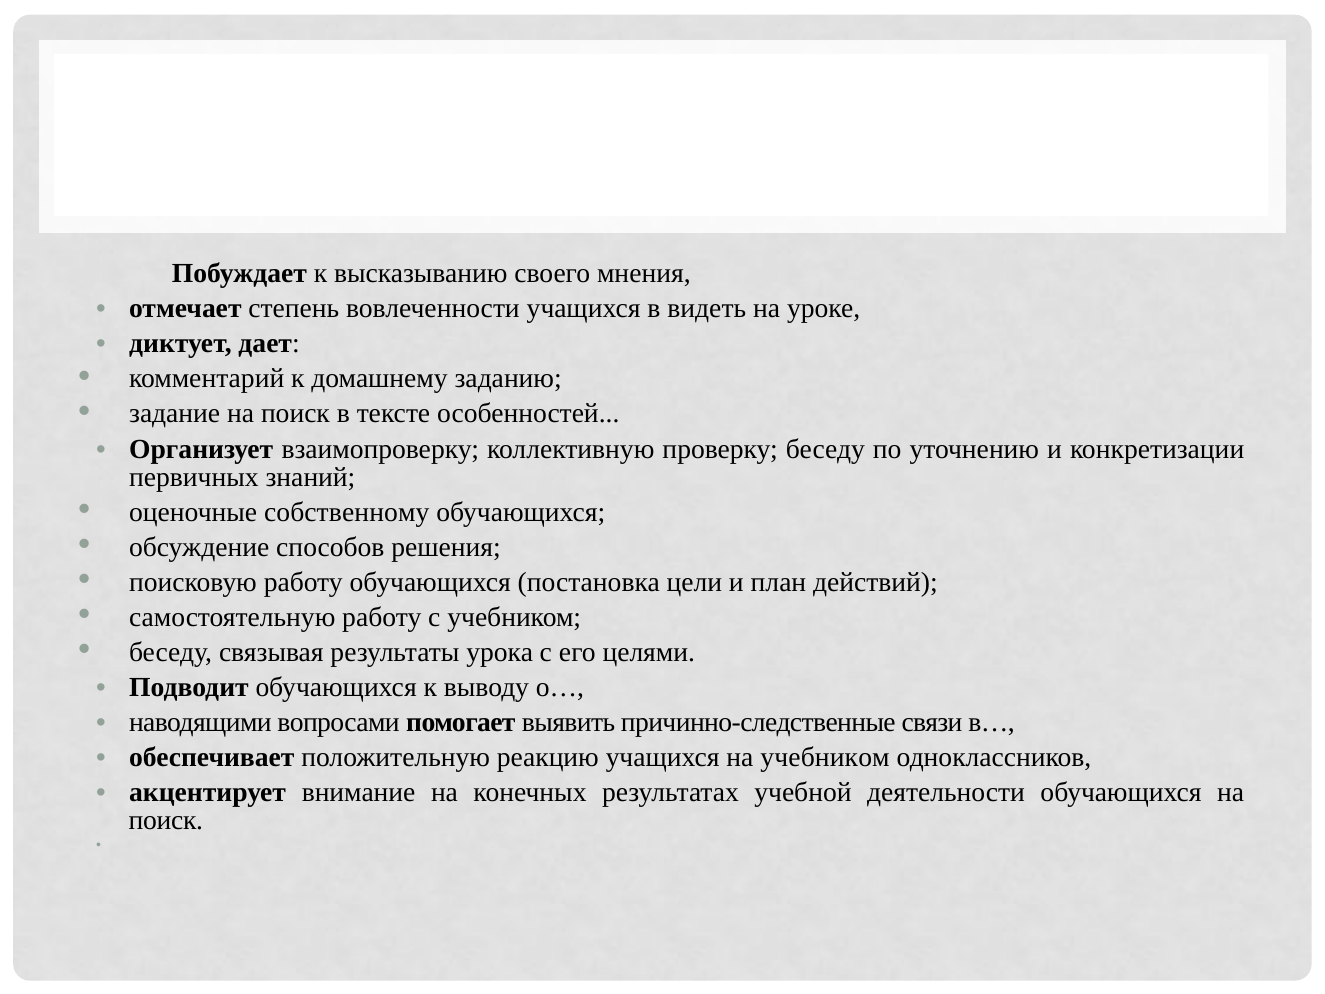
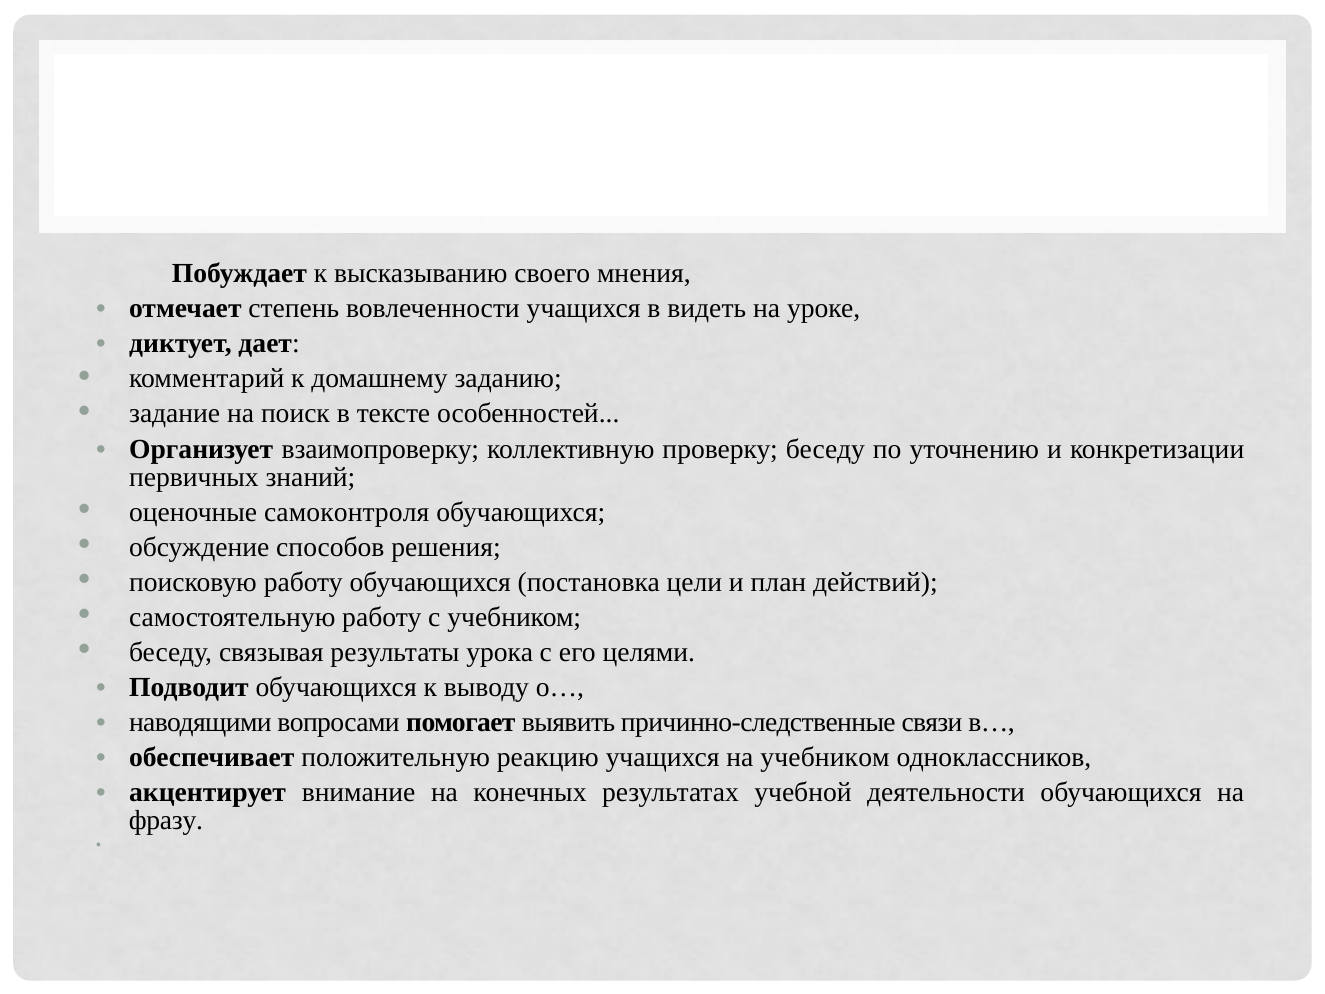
собственному: собственному -> самоконтроля
поиск at (166, 820): поиск -> фразу
